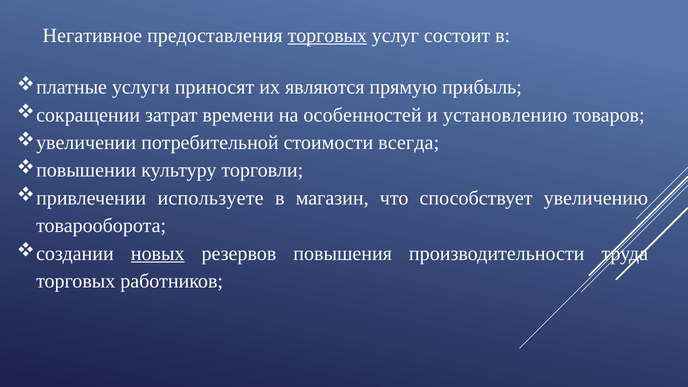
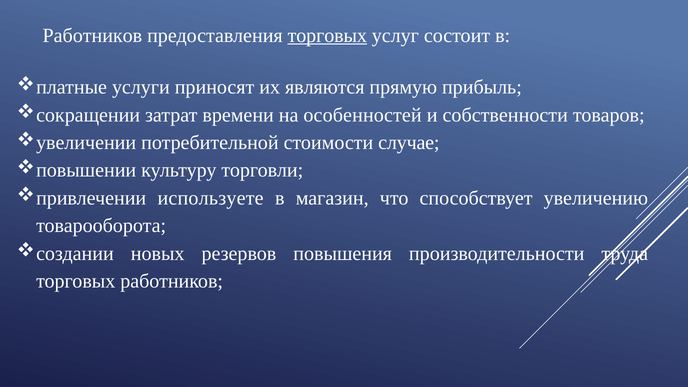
Негативное at (92, 36): Негативное -> Работников
установлению: установлению -> собственности
всегда: всегда -> случае
новых underline: present -> none
